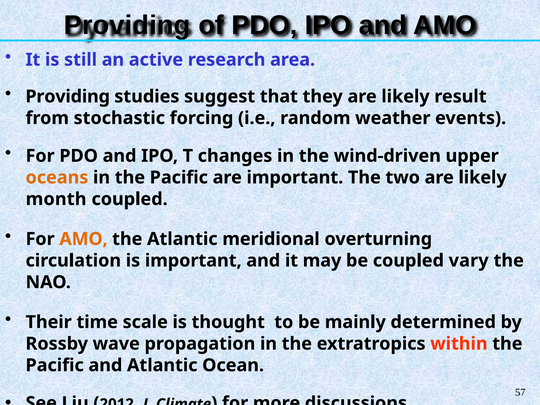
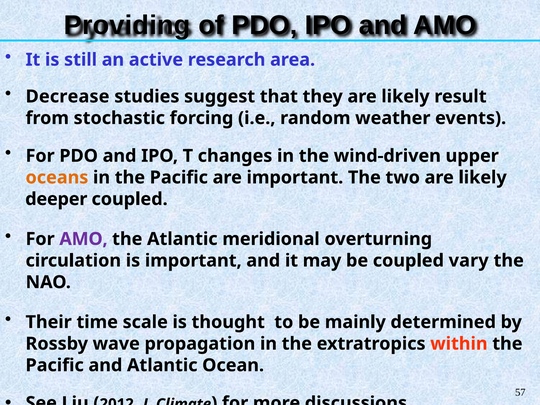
Providing at (68, 96): Providing -> Decrease
month: month -> deeper
AMO at (83, 239) colour: orange -> purple
